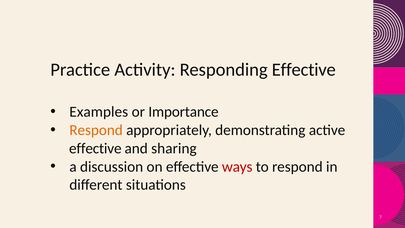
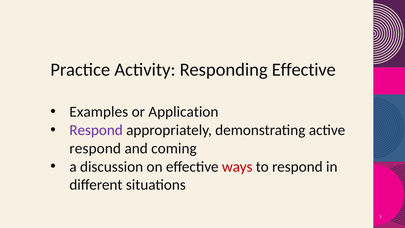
Importance: Importance -> Application
Respond at (96, 130) colour: orange -> purple
effective at (95, 148): effective -> respond
sharing: sharing -> coming
